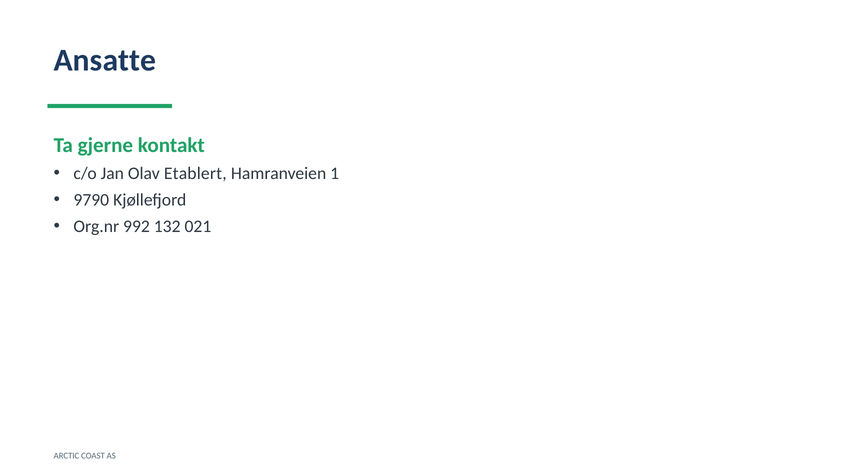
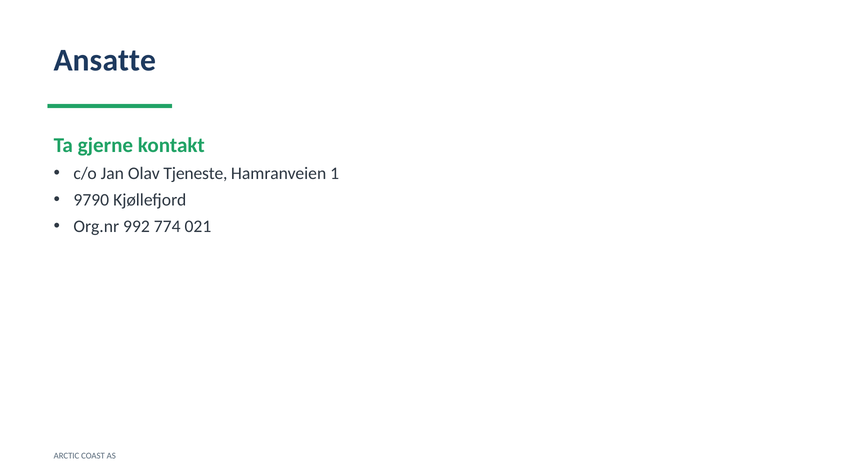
Etablert: Etablert -> Tjeneste
132: 132 -> 774
